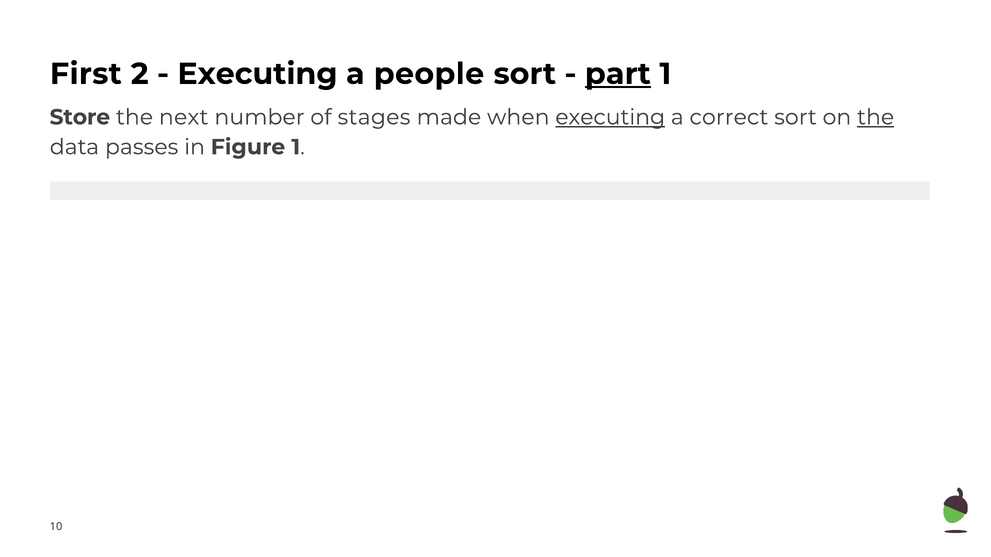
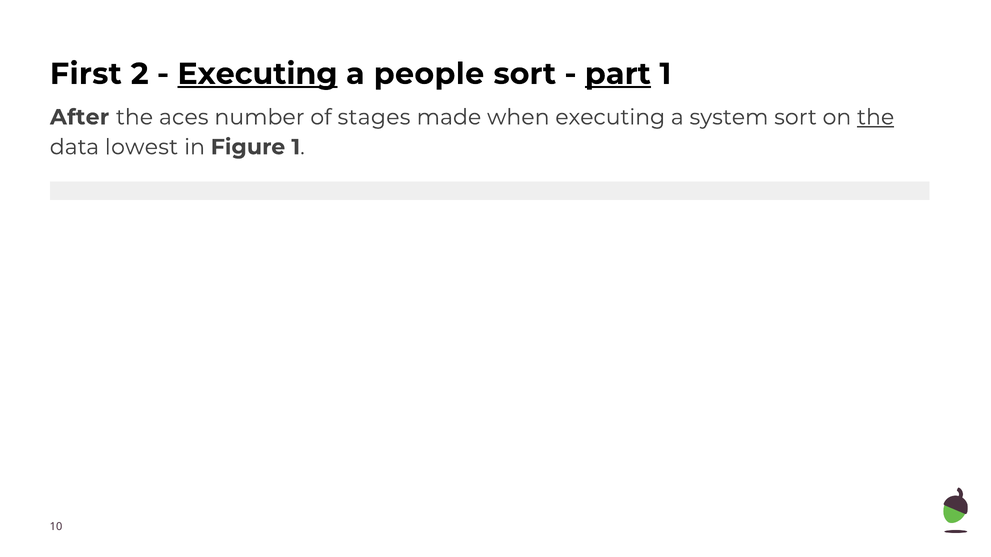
Executing at (257, 74) underline: none -> present
Store: Store -> After
next: next -> aces
executing at (610, 117) underline: present -> none
correct: correct -> system
passes: passes -> lowest
